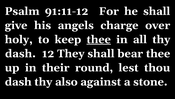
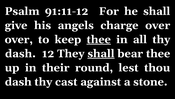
holy at (19, 39): holy -> over
shall at (101, 53) underline: none -> present
also: also -> cast
